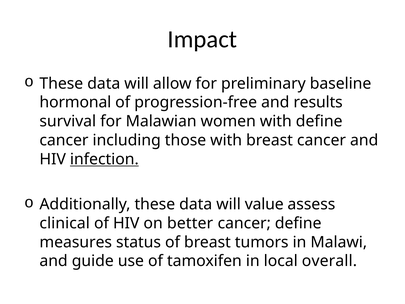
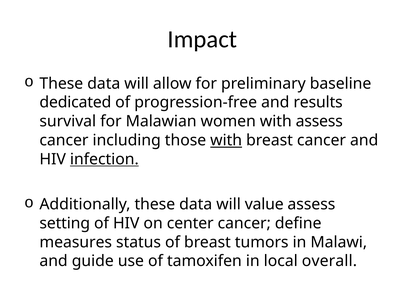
hormonal: hormonal -> dedicated
with define: define -> assess
with at (226, 140) underline: none -> present
clinical: clinical -> setting
better: better -> center
